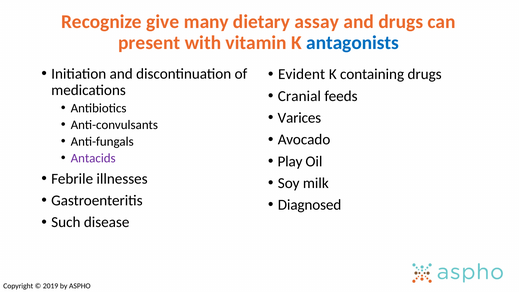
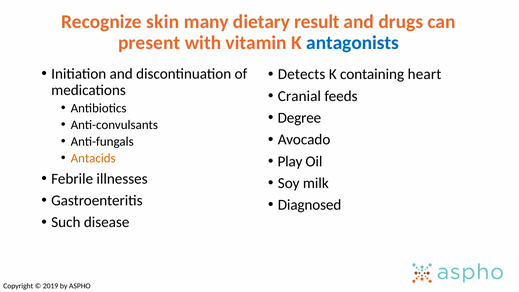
give: give -> skin
assay: assay -> result
Evident: Evident -> Detects
containing drugs: drugs -> heart
Varices: Varices -> Degree
Antacids colour: purple -> orange
